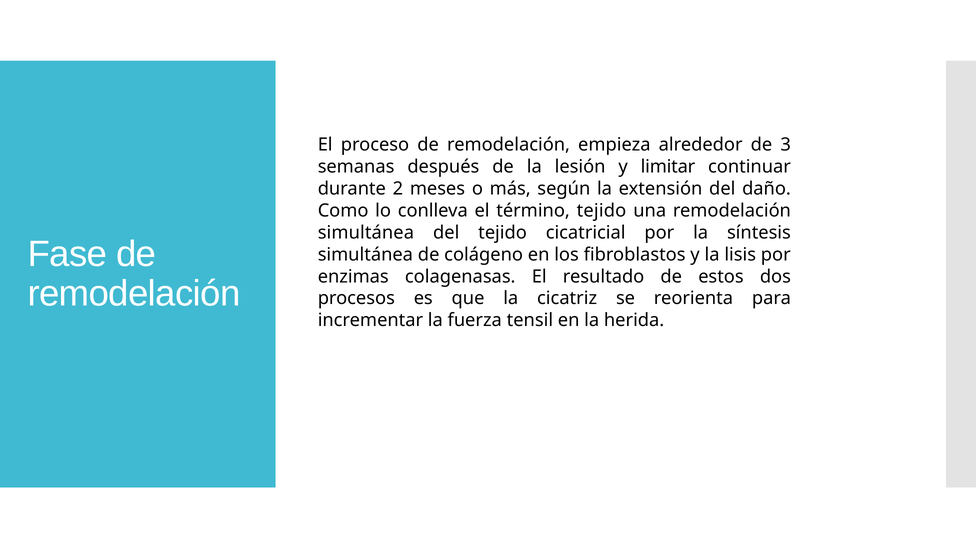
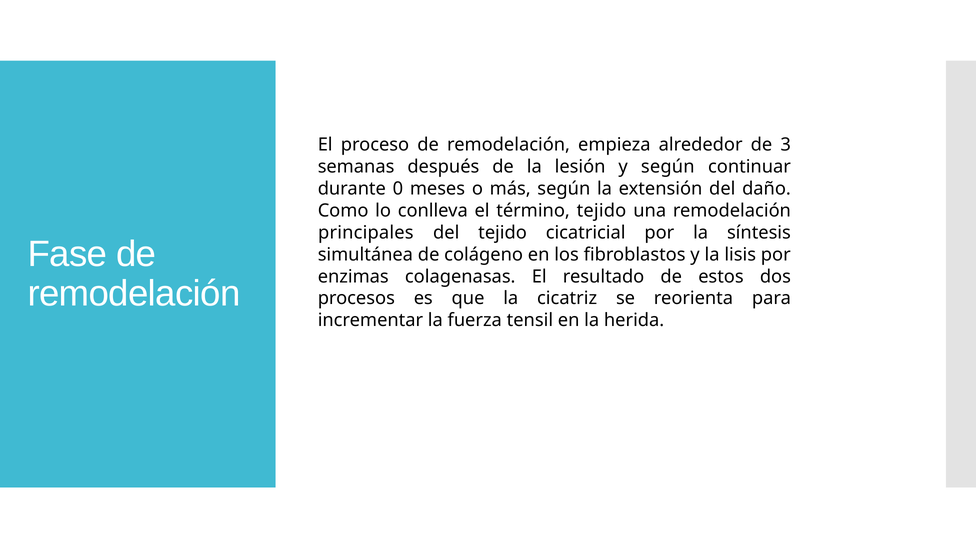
y limitar: limitar -> según
2: 2 -> 0
simultánea at (366, 233): simultánea -> principales
